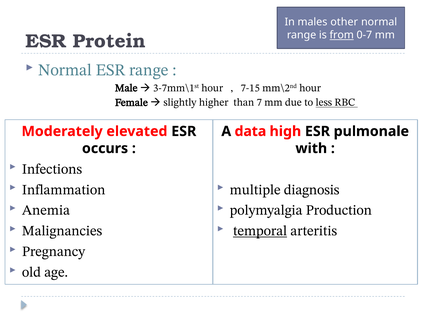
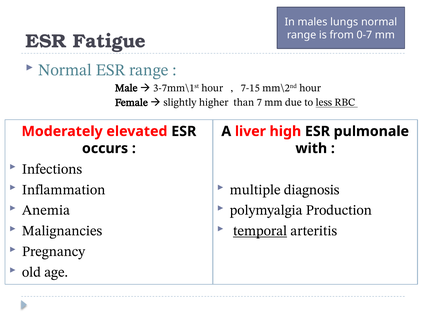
other: other -> lungs
from underline: present -> none
Protein: Protein -> Fatigue
data: data -> liver
